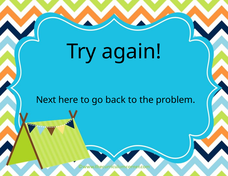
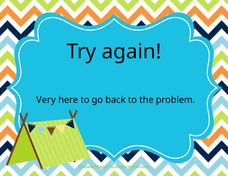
Next: Next -> Very
